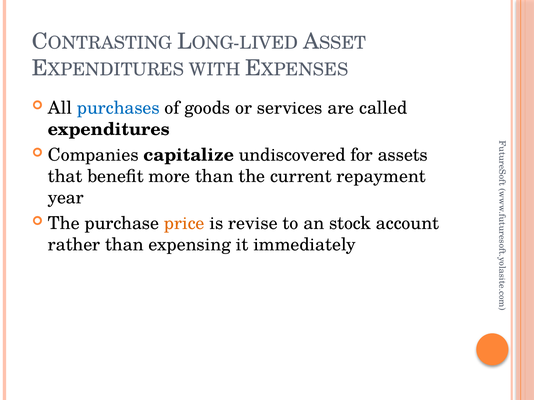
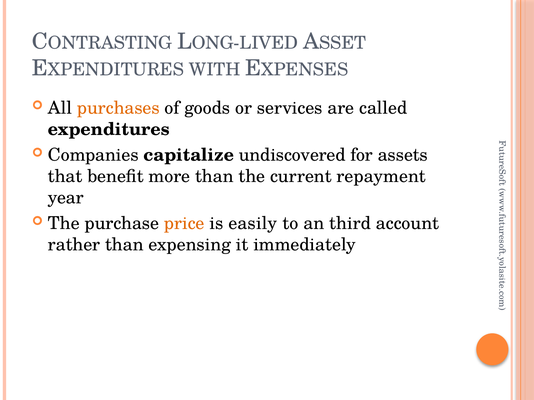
purchases colour: blue -> orange
revise: revise -> easily
stock: stock -> third
